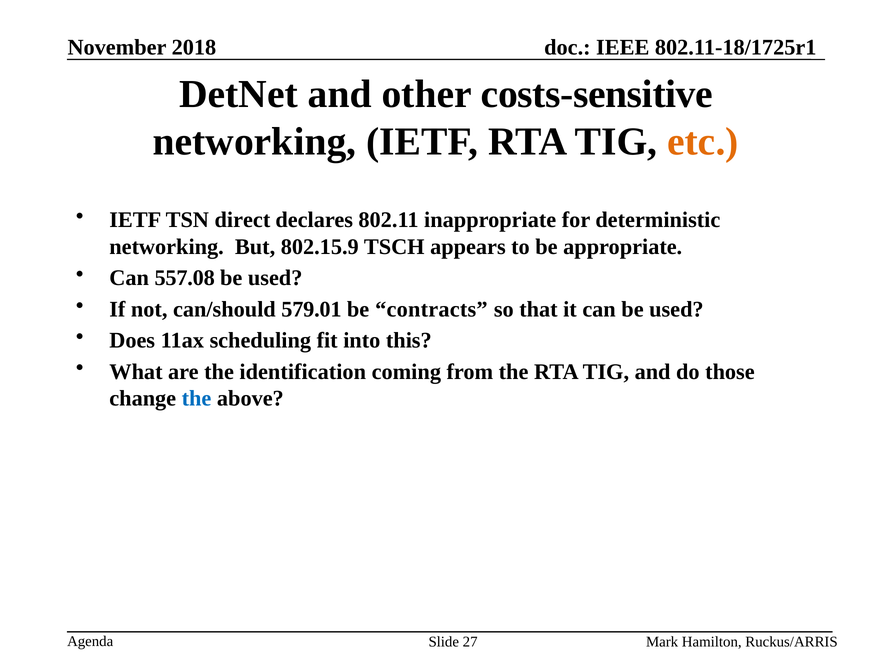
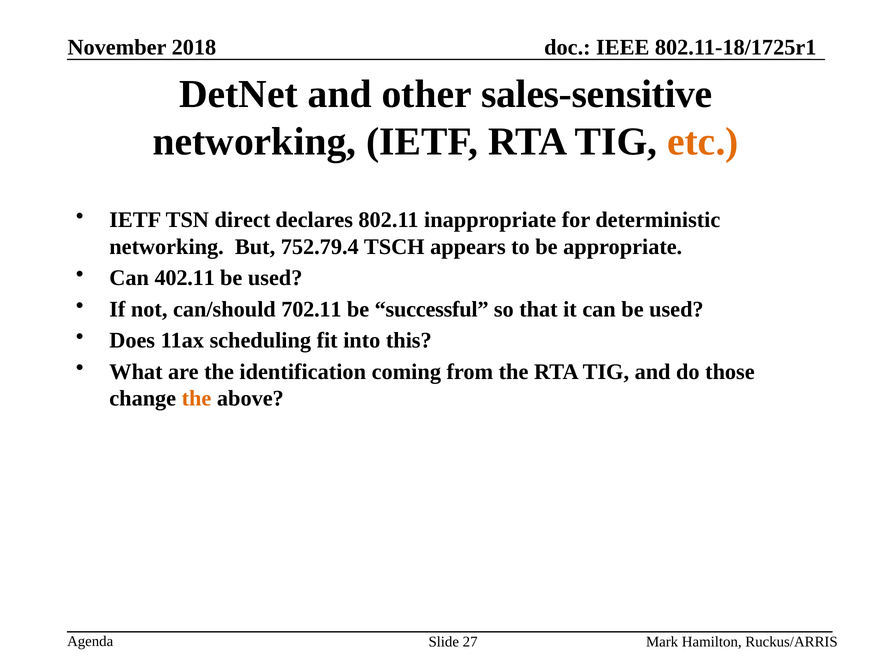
costs-sensitive: costs-sensitive -> sales-sensitive
802.15.9: 802.15.9 -> 752.79.4
557.08: 557.08 -> 402.11
579.01: 579.01 -> 702.11
contracts: contracts -> successful
the at (197, 399) colour: blue -> orange
